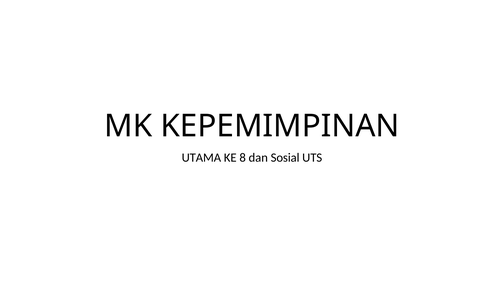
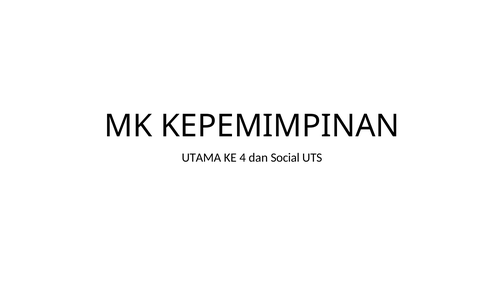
8: 8 -> 4
Sosial: Sosial -> Social
